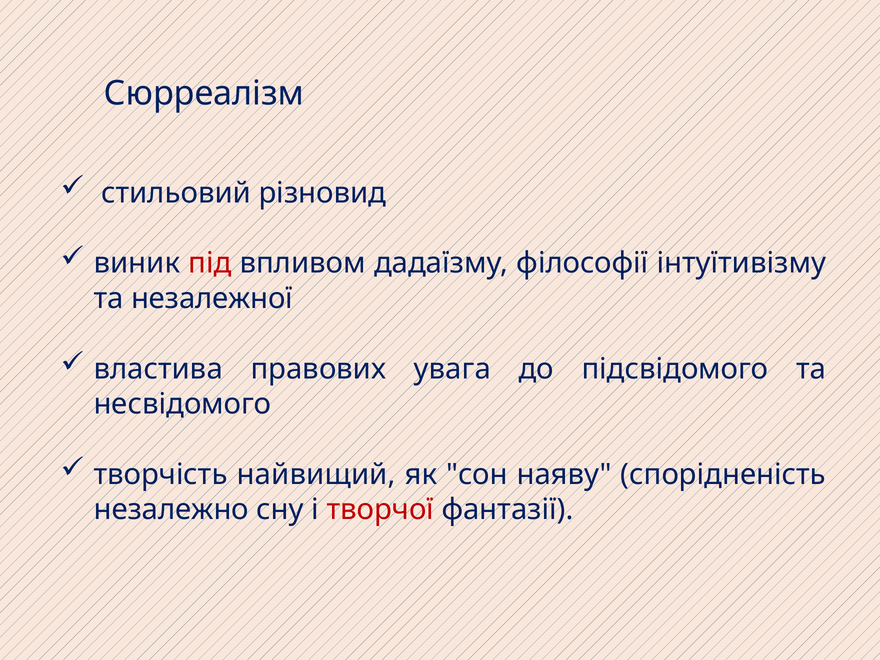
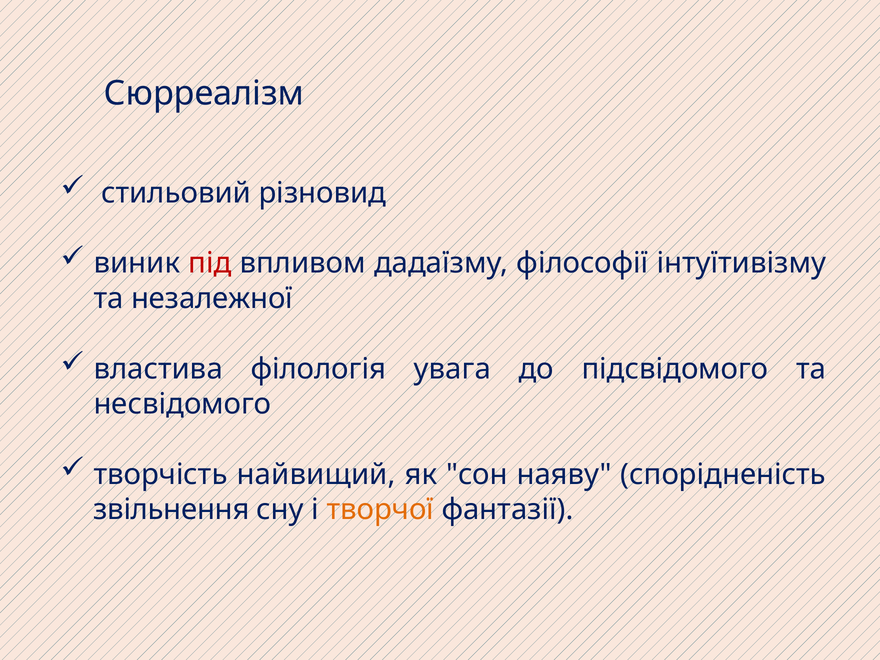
правових: правових -> філологія
незалежно: незалежно -> звільнення
творчої colour: red -> orange
